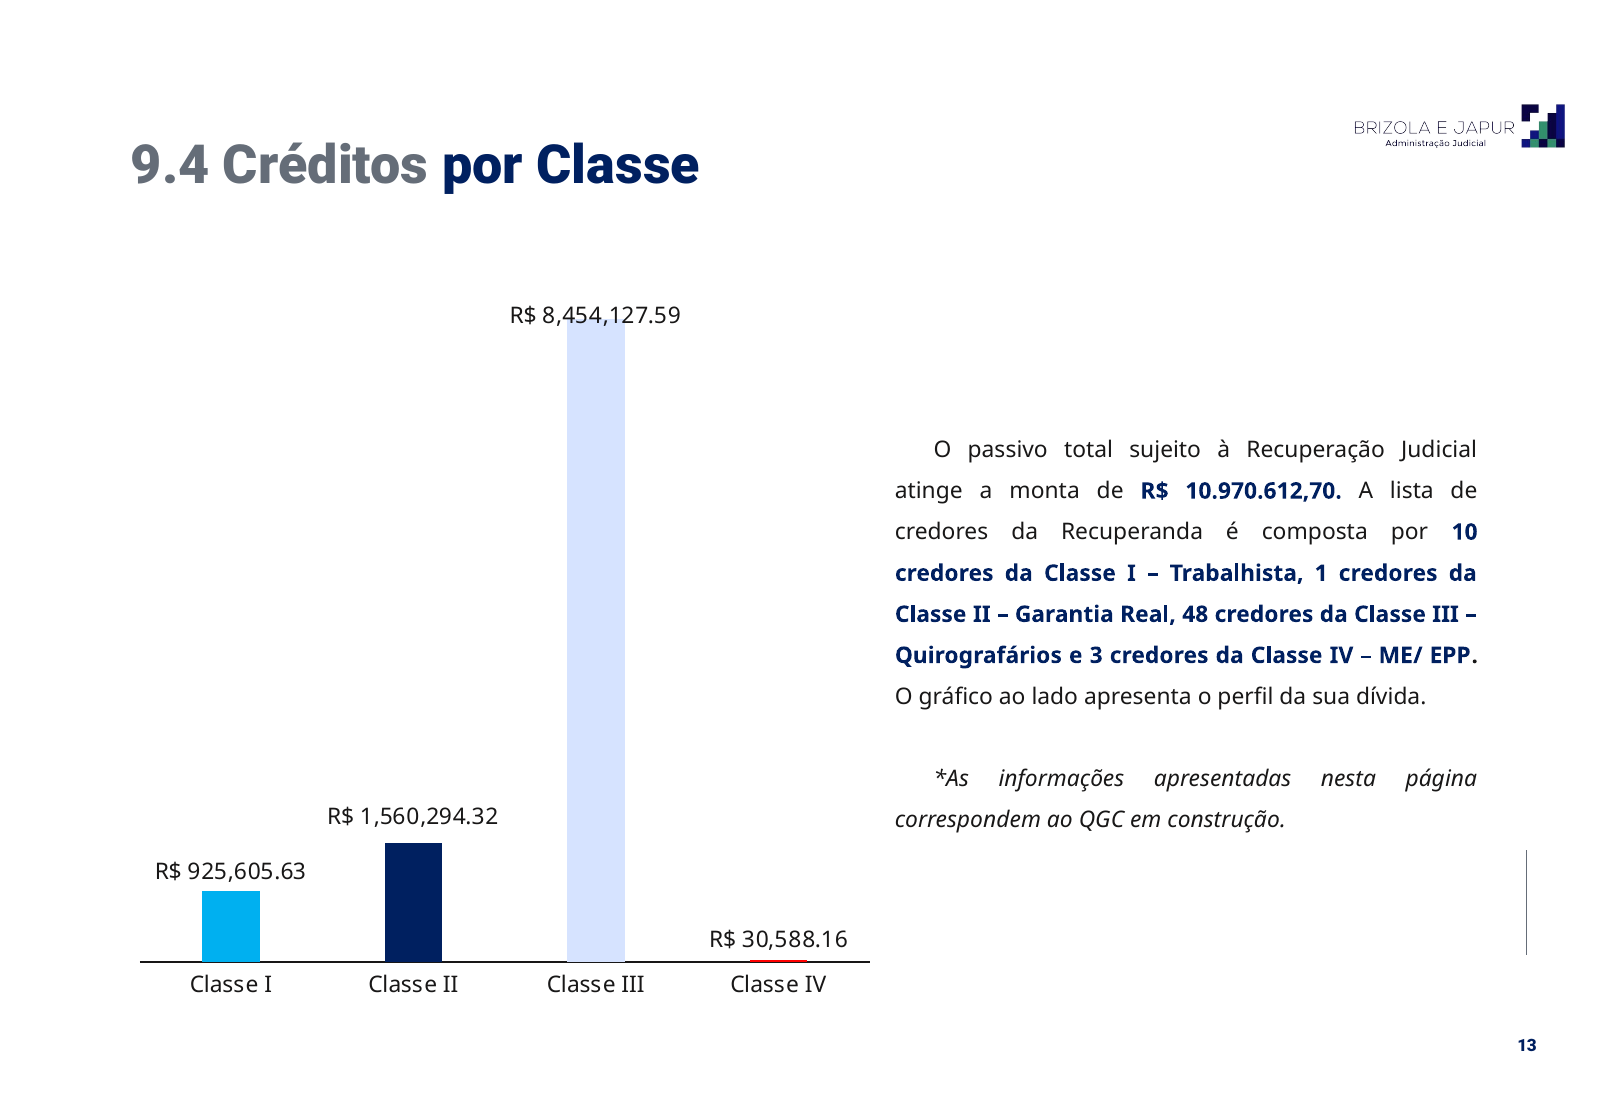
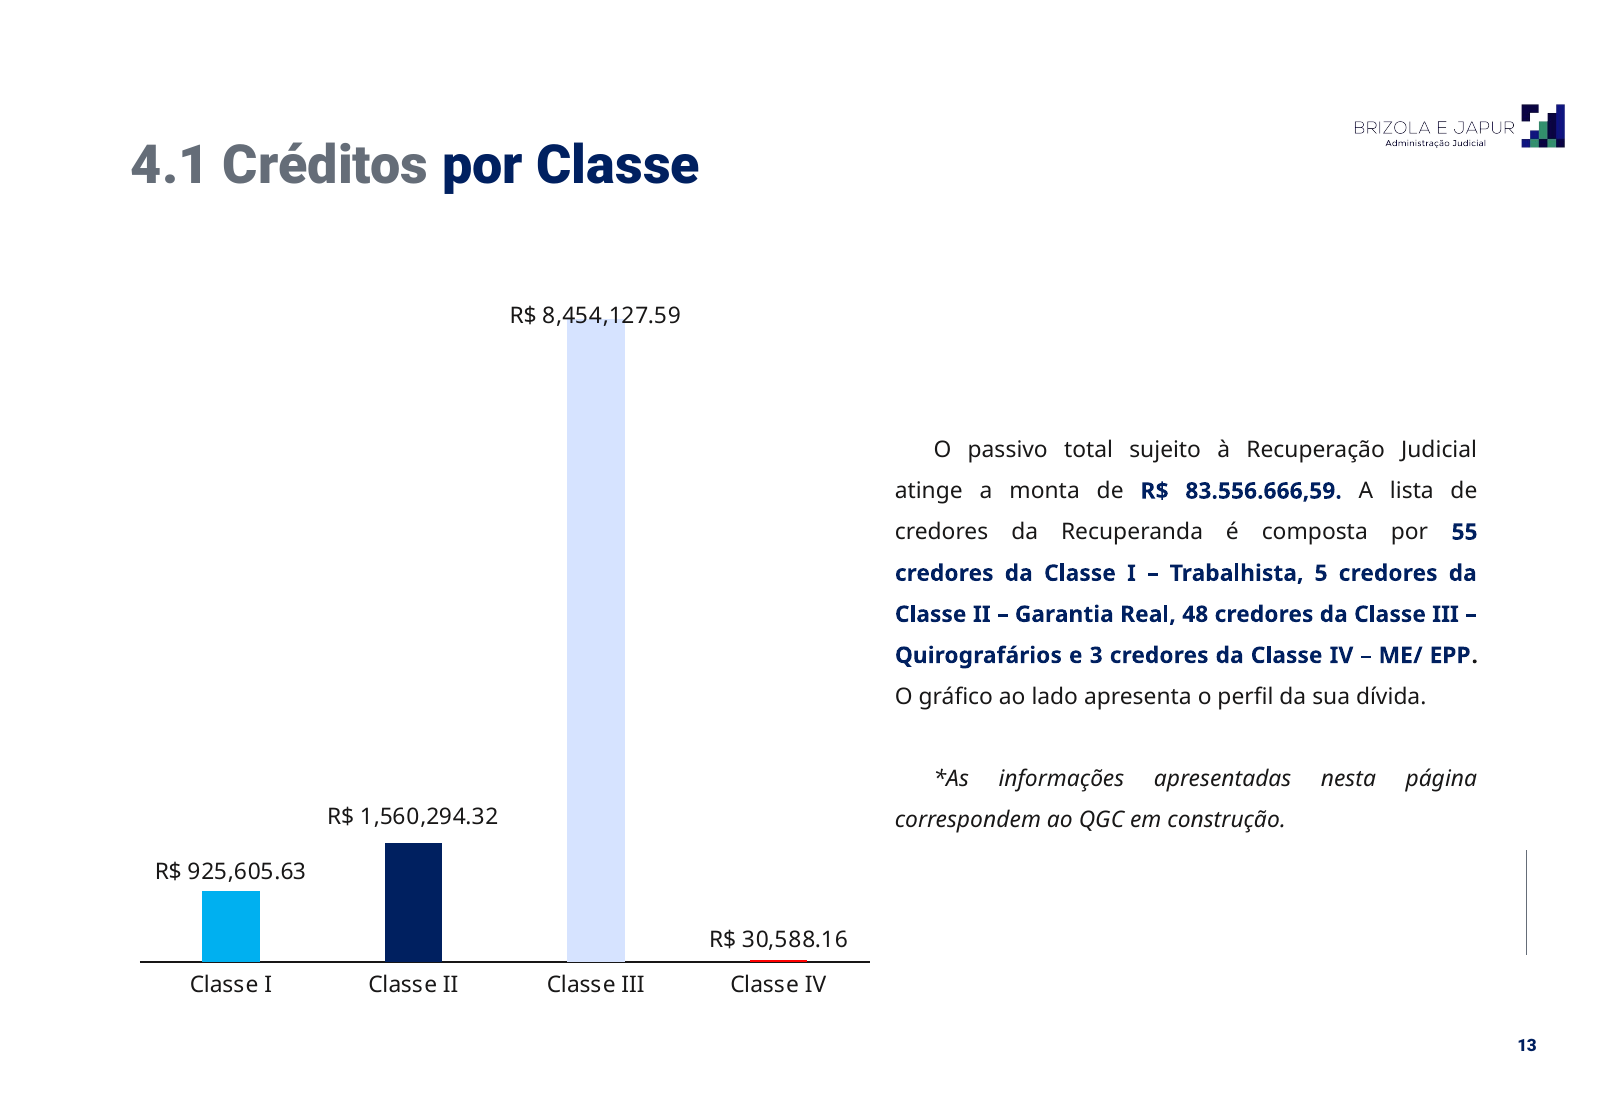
9.4: 9.4 -> 4.1
10.970.612,70: 10.970.612,70 -> 83.556.666,59
10: 10 -> 55
1: 1 -> 5
